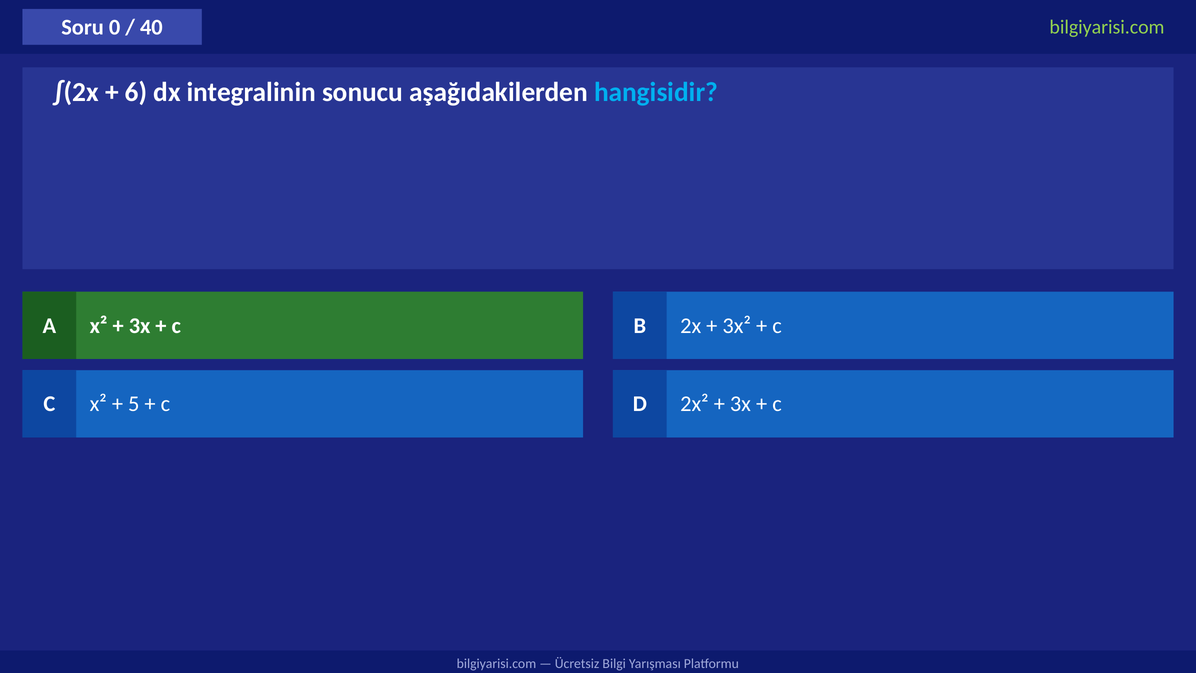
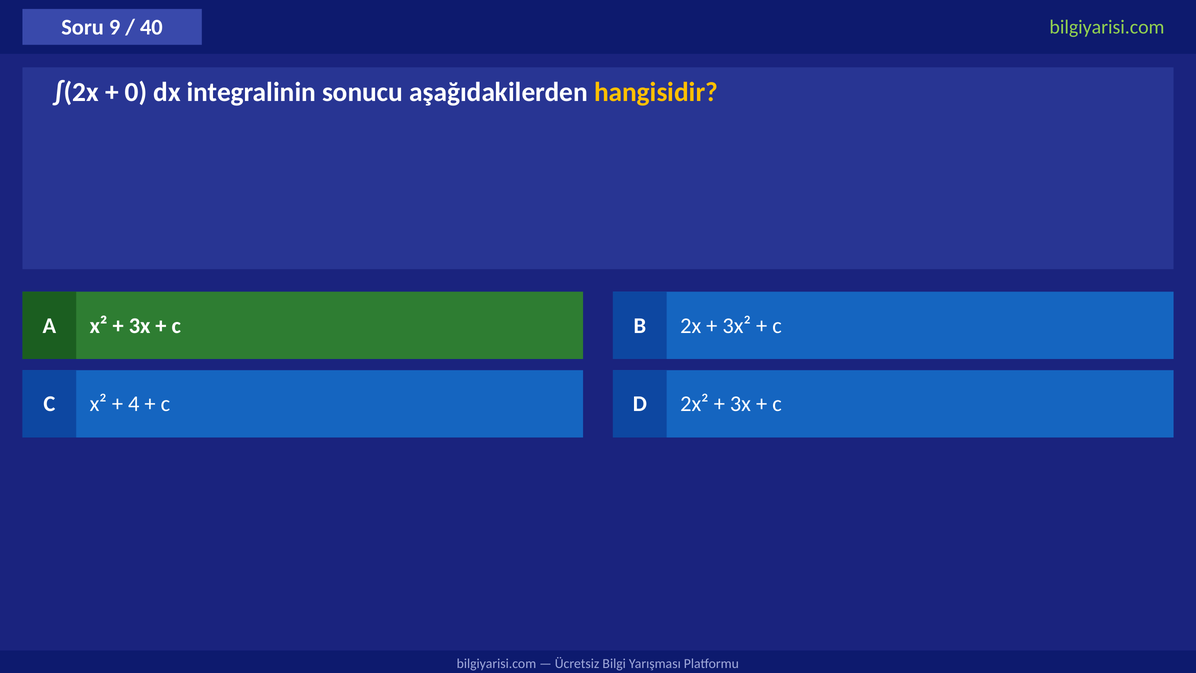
0: 0 -> 9
6: 6 -> 0
hangisidir colour: light blue -> yellow
5: 5 -> 4
